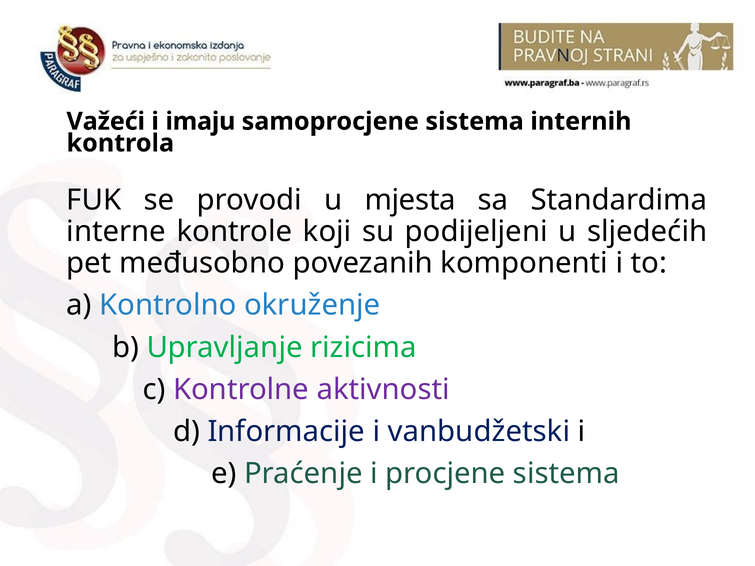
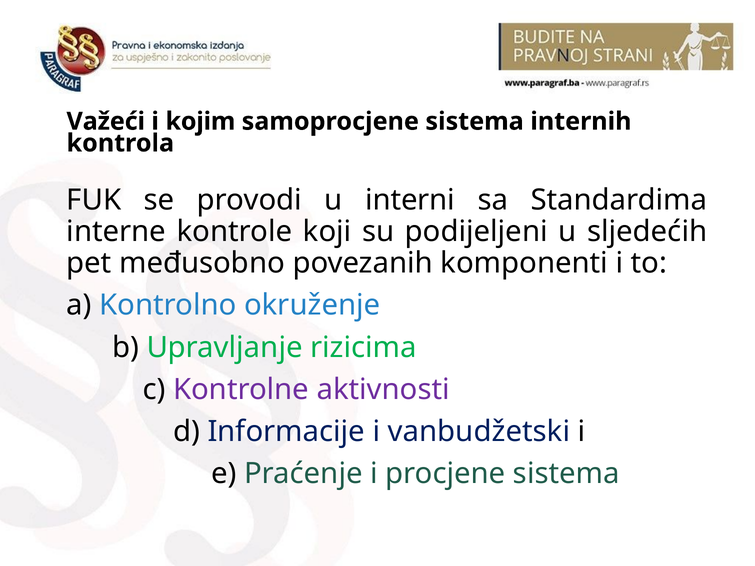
imaju: imaju -> kojim
mjesta: mjesta -> interni
